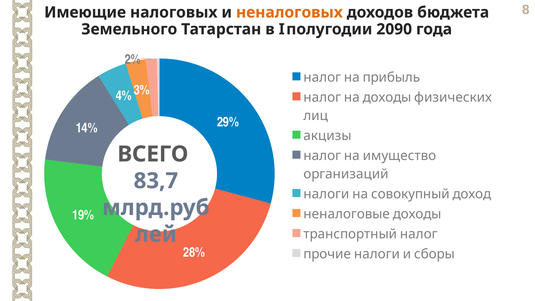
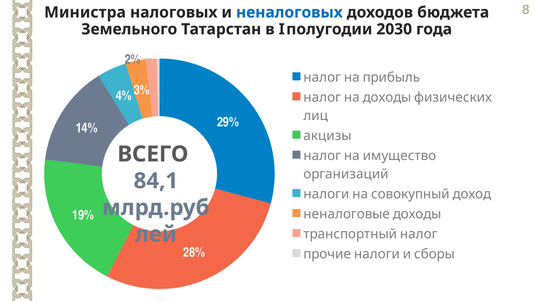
Имеющие: Имеющие -> Министра
неналоговых colour: orange -> blue
2090: 2090 -> 2030
83,7: 83,7 -> 84,1
